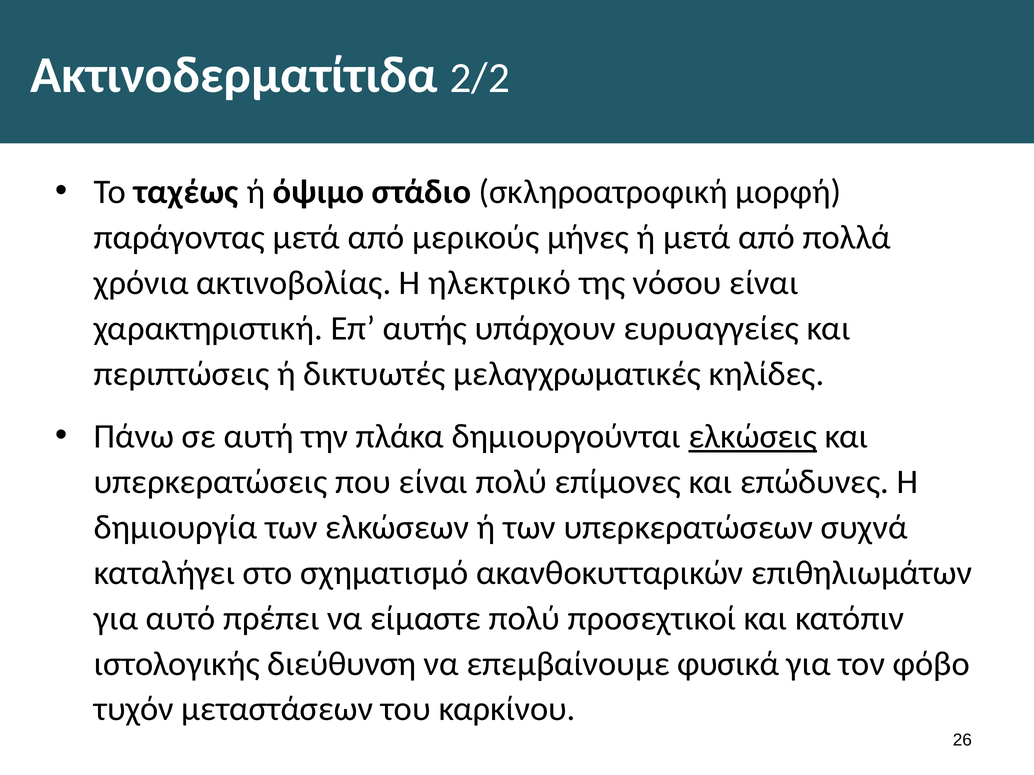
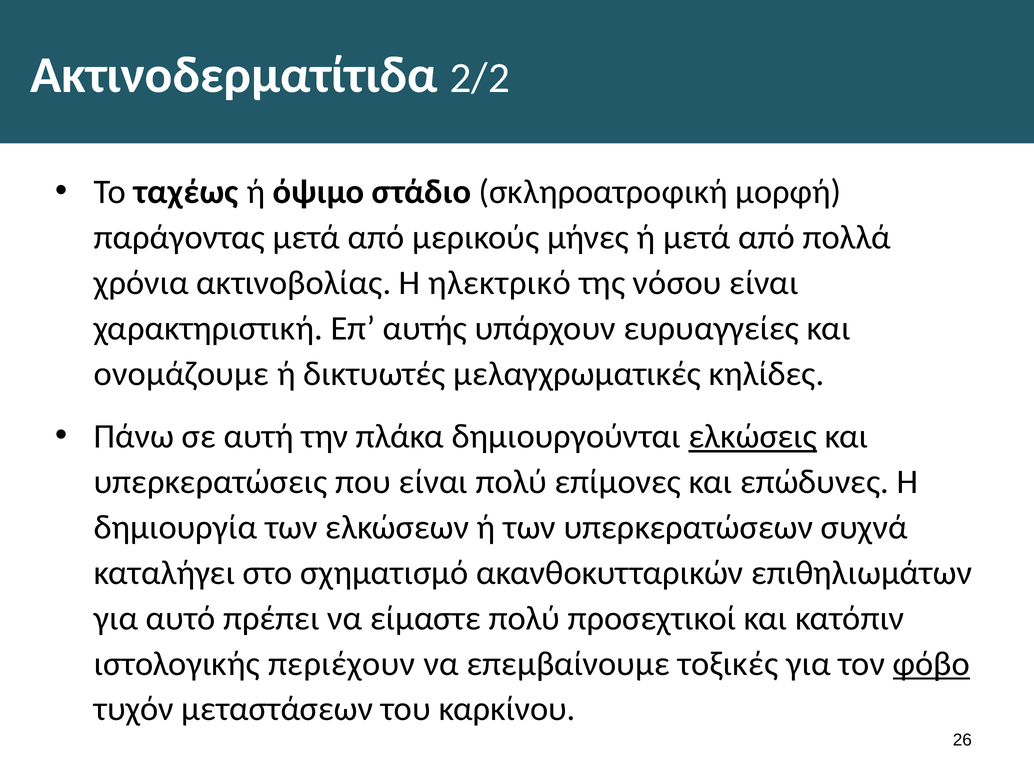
περιπτώσεις: περιπτώσεις -> ονομάζουμε
διεύθυνση: διεύθυνση -> περιέχουν
φυσικά: φυσικά -> τοξικές
φόβο underline: none -> present
